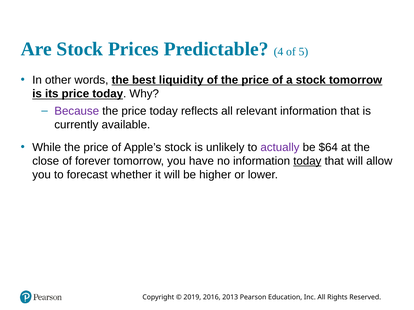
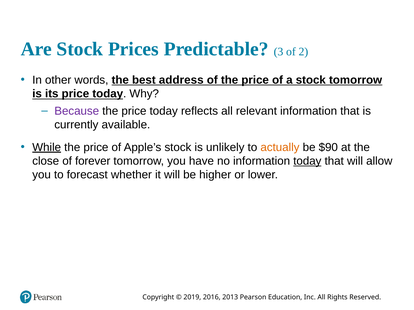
4: 4 -> 3
5: 5 -> 2
liquidity: liquidity -> address
While underline: none -> present
actually colour: purple -> orange
$64: $64 -> $90
